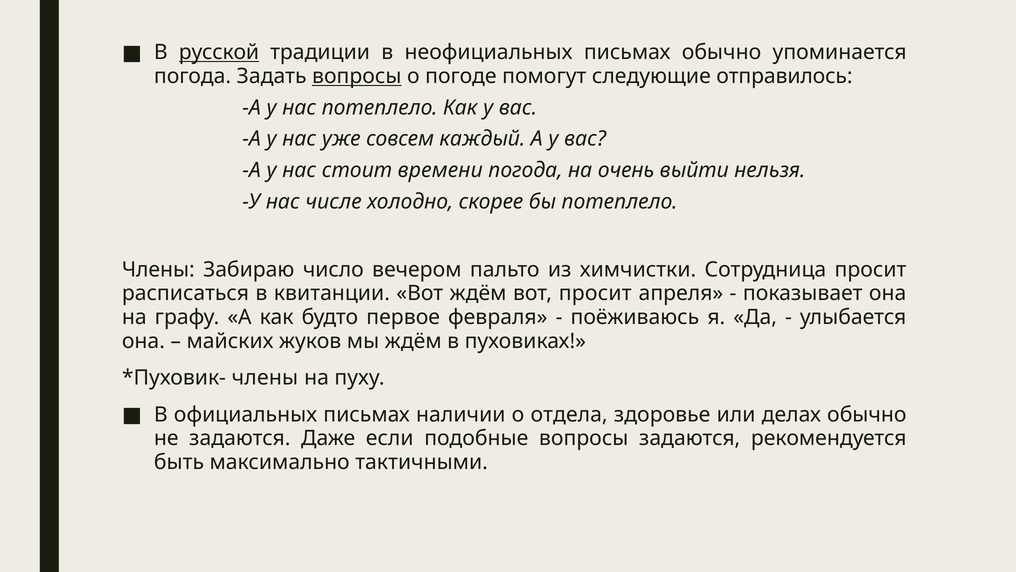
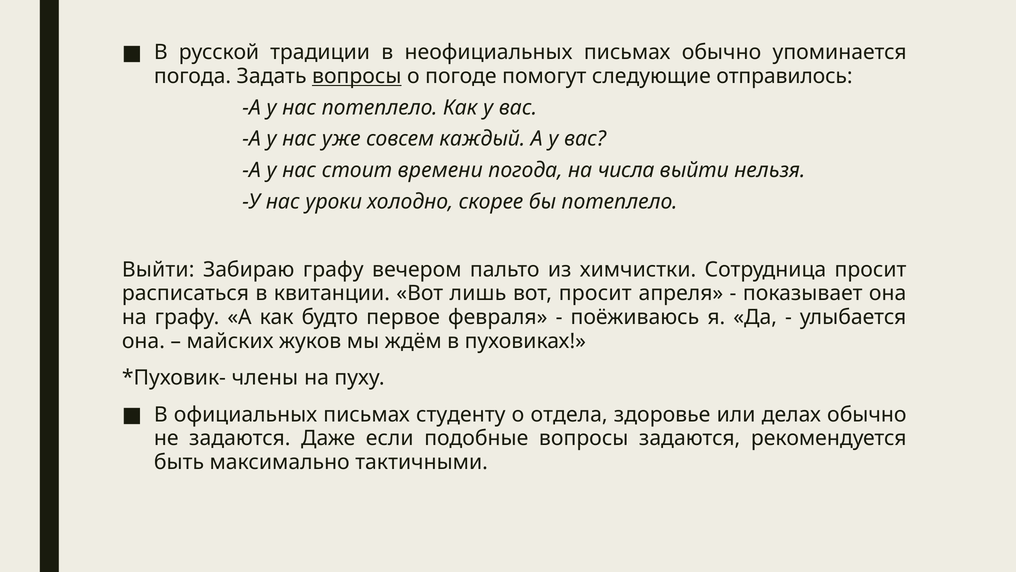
русской underline: present -> none
очень: очень -> числа
числе: числе -> уроки
Члены at (158, 269): Члены -> Выйти
Забираю число: число -> графу
Вот ждём: ждём -> лишь
наличии: наличии -> студенту
